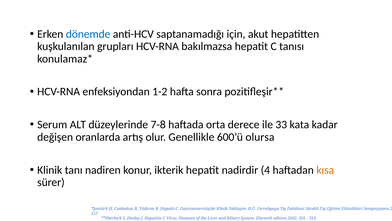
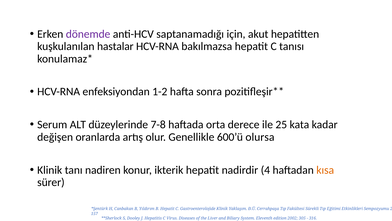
dönemde colour: blue -> purple
grupları: grupları -> hastalar
33: 33 -> 25
